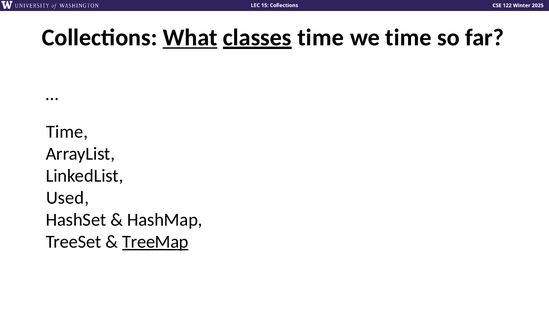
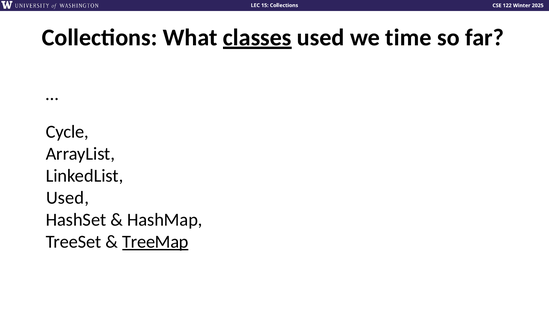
What underline: present -> none
time at (321, 38): time -> used
Time at (67, 132): Time -> Cycle
